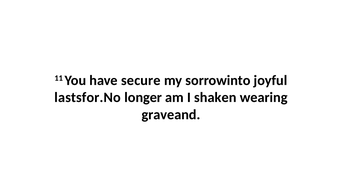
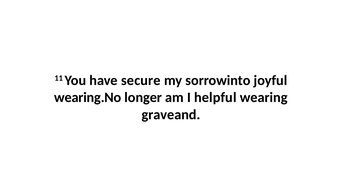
lastsfor.No: lastsfor.No -> wearing.No
shaken: shaken -> helpful
